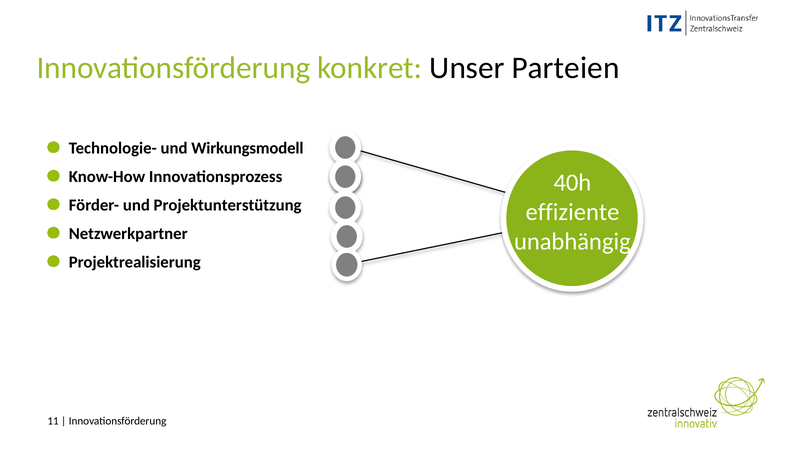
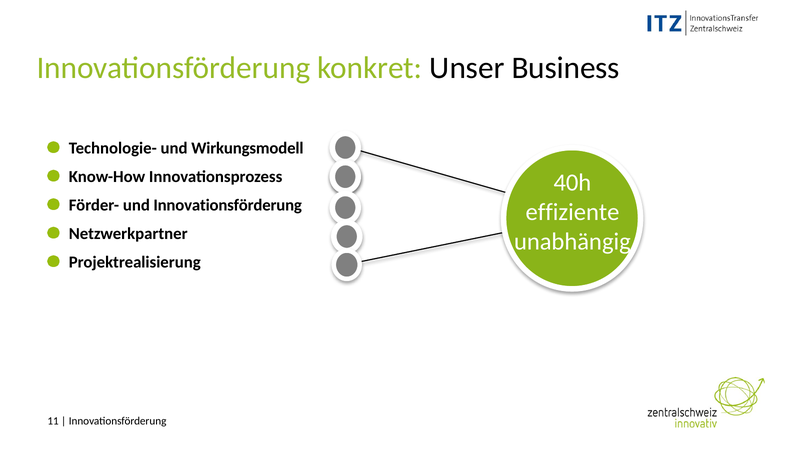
Parteien: Parteien -> Business
und Projektunterstützung: Projektunterstützung -> Innovationsförderung
